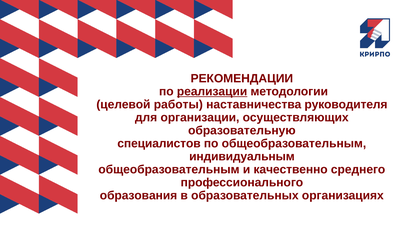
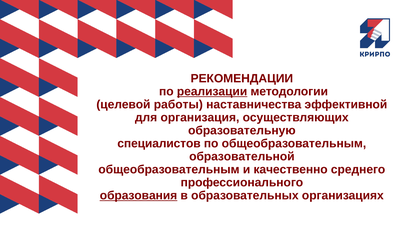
руководителя: руководителя -> эффективной
организации: организации -> организация
индивидуальным: индивидуальным -> образовательной
образования underline: none -> present
